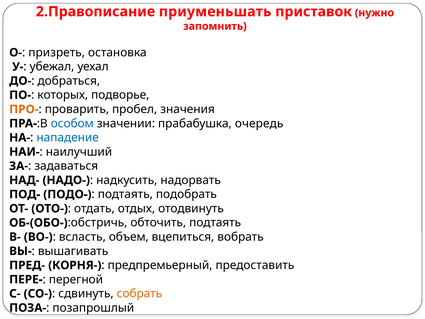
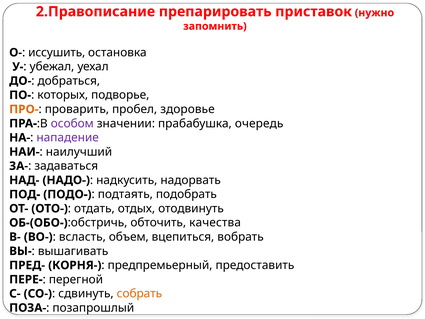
приуменьшать: приуменьшать -> препарировать
призреть: призреть -> иссушить
значения: значения -> здоровье
особом colour: blue -> purple
нападение colour: blue -> purple
обточить подтаять: подтаять -> качества
